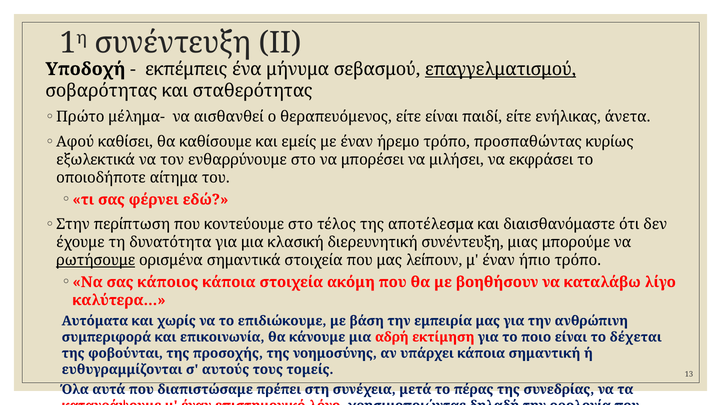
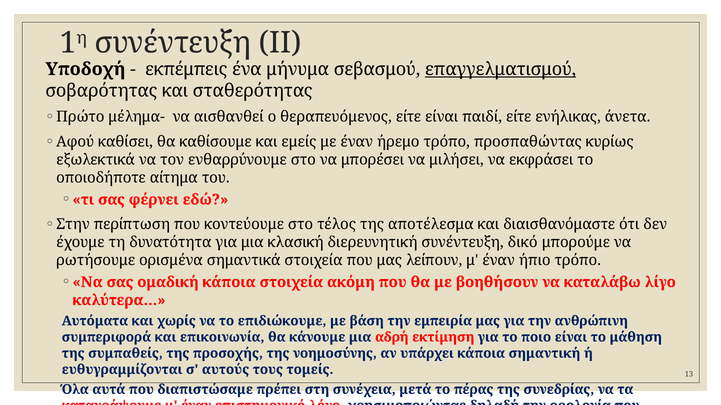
μιας: μιας -> δικό
ρωτήσουμε underline: present -> none
κάποιος: κάποιος -> ομαδική
δέχεται: δέχεται -> μάθηση
φοβούνται: φοβούνται -> συμπαθείς
